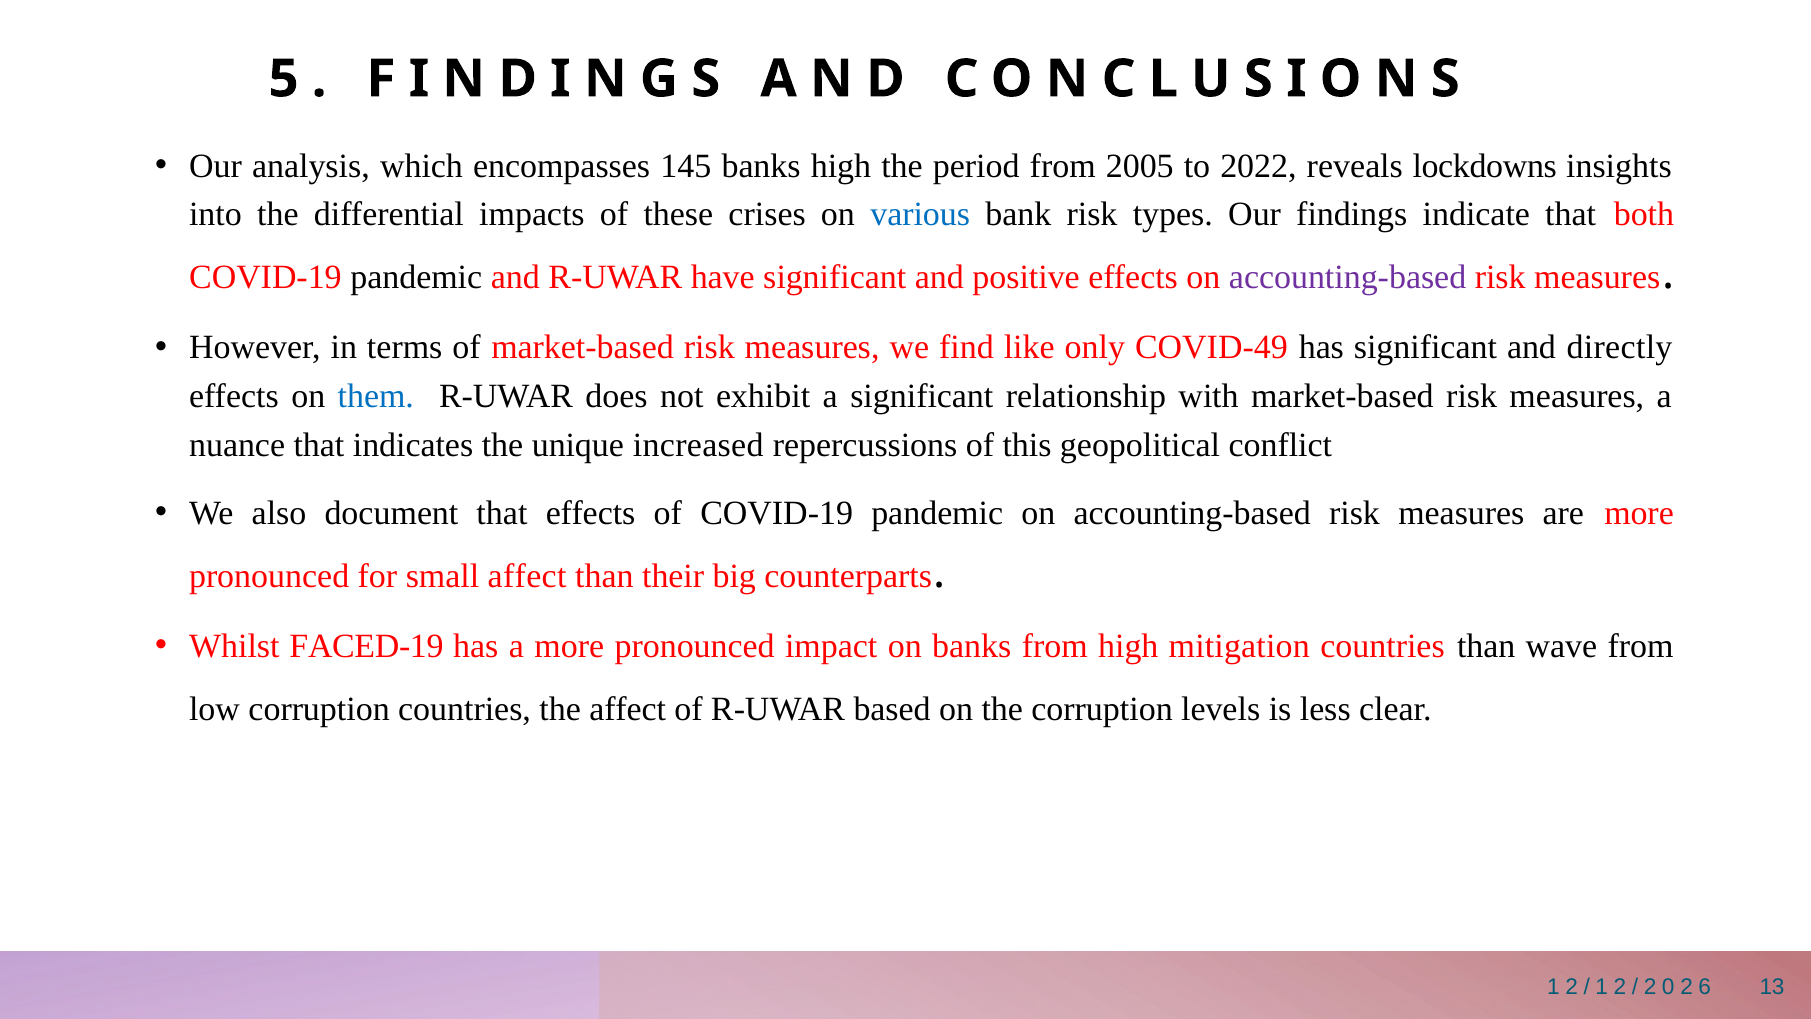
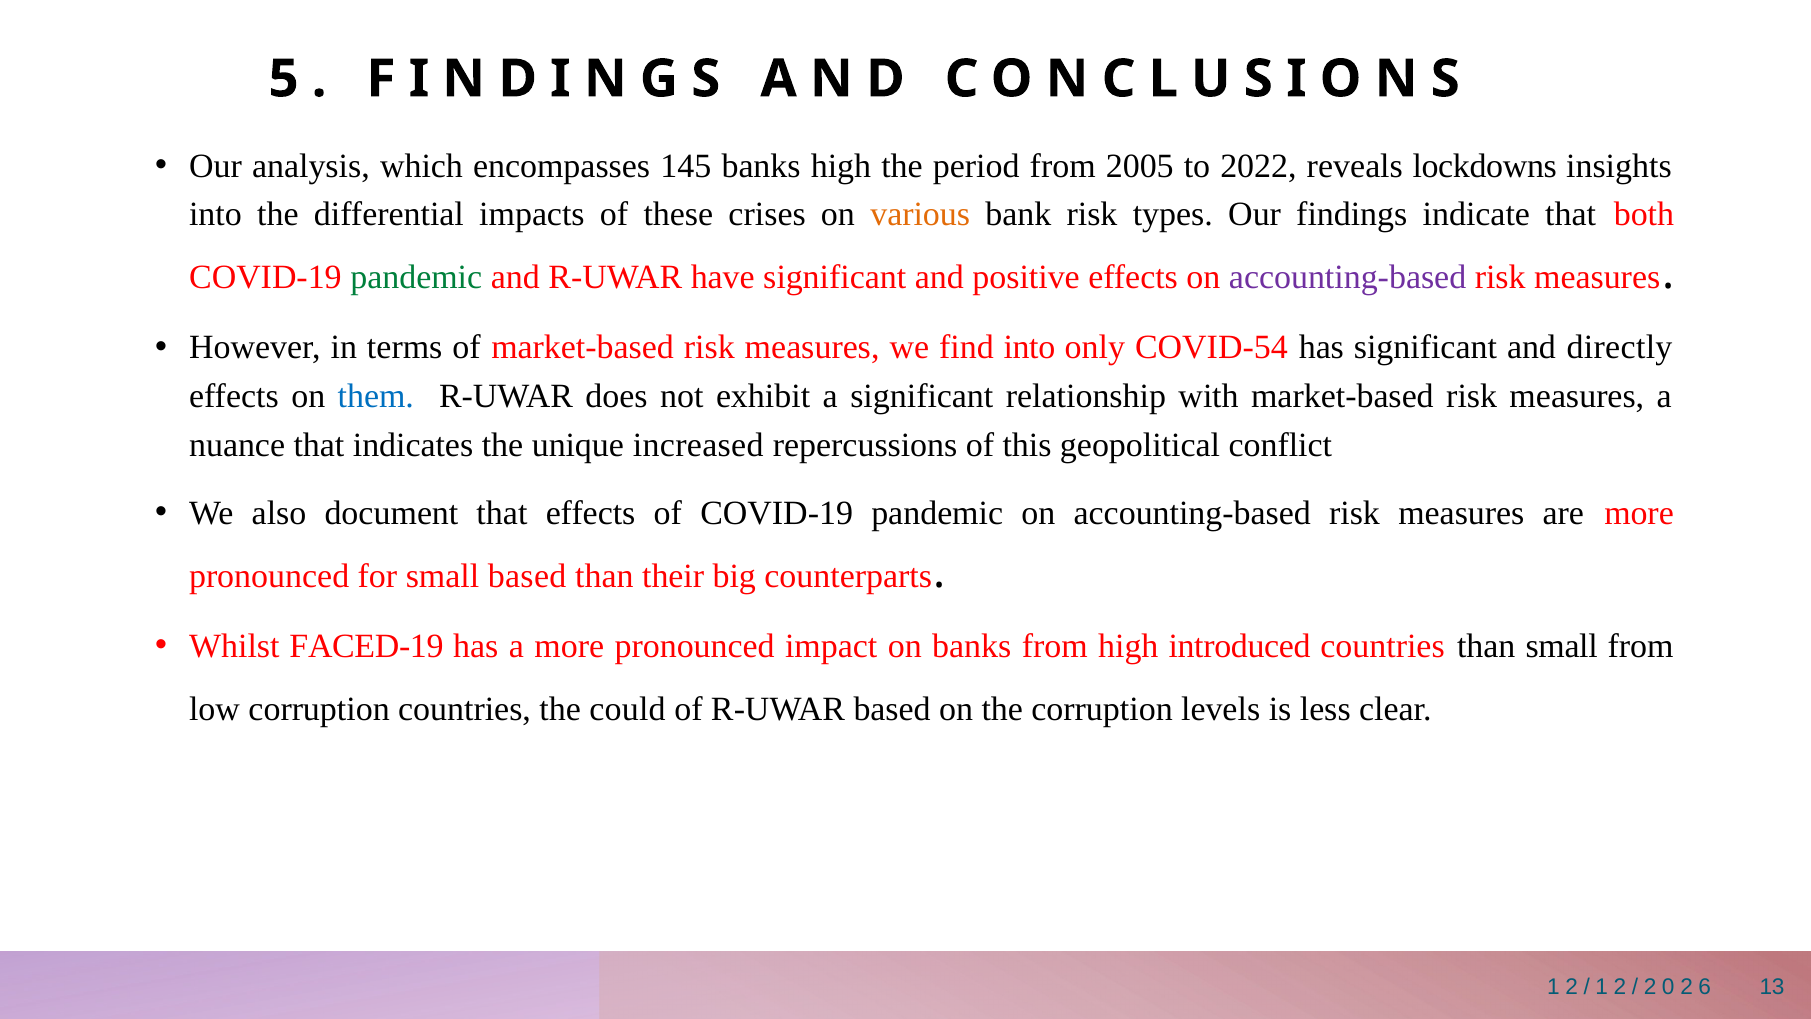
various colour: blue -> orange
pandemic at (416, 278) colour: black -> green
find like: like -> into
COVID-49: COVID-49 -> COVID-54
small affect: affect -> based
mitigation: mitigation -> introduced
than wave: wave -> small
the affect: affect -> could
